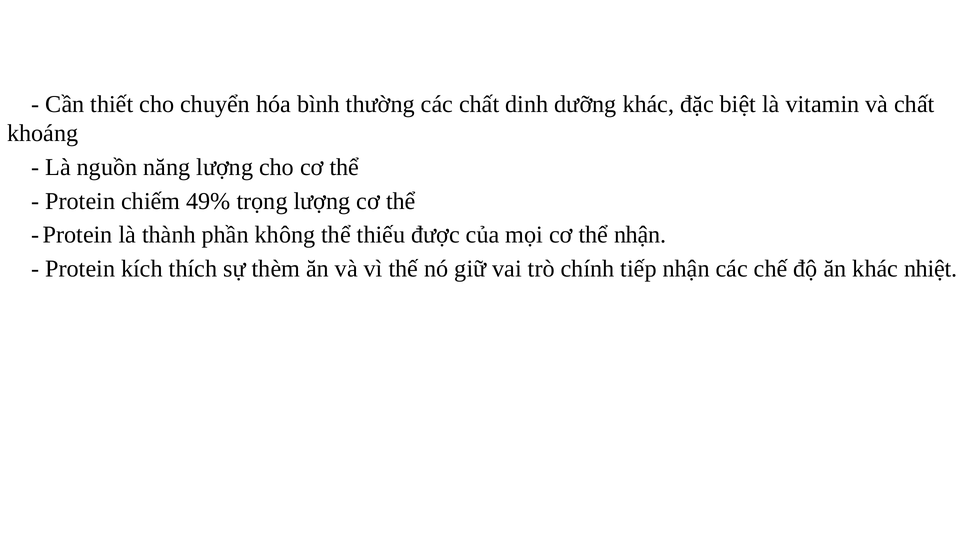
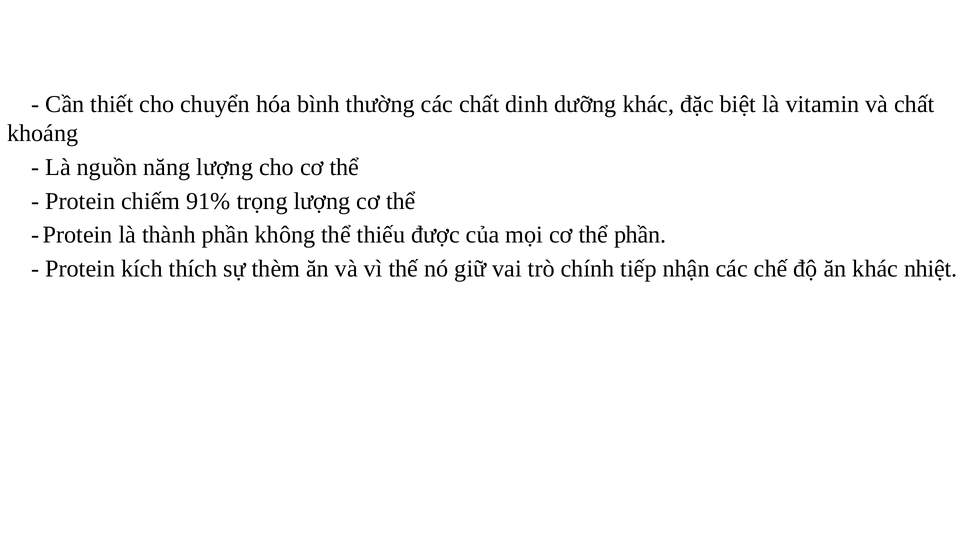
49%: 49% -> 91%
thể nhận: nhận -> phần
